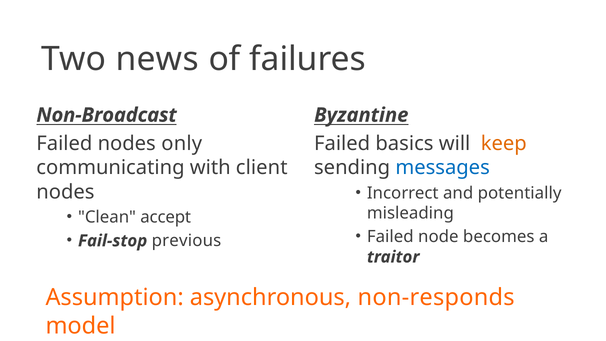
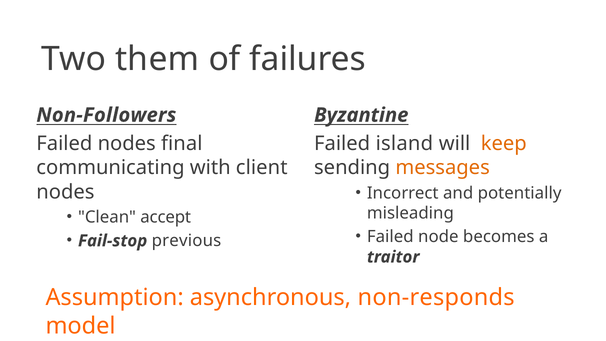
news: news -> them
Non-Broadcast: Non-Broadcast -> Non-Followers
only: only -> final
basics: basics -> island
messages colour: blue -> orange
